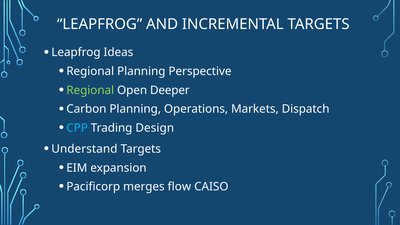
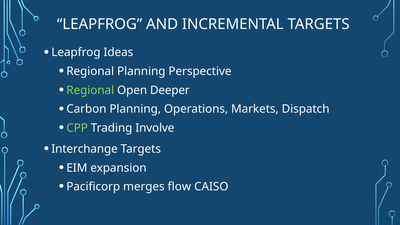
CPP colour: light blue -> light green
Design: Design -> Involve
Understand: Understand -> Interchange
